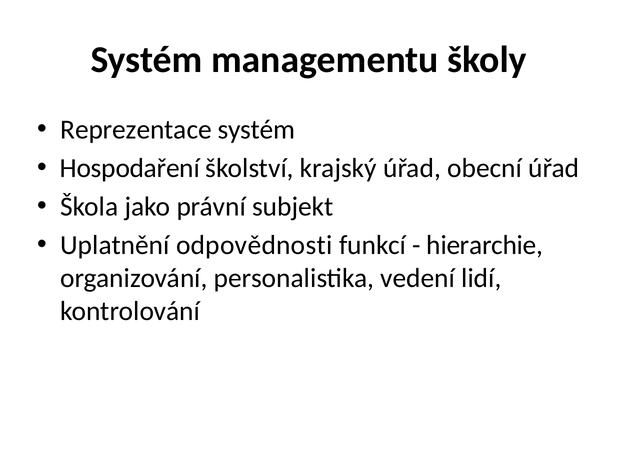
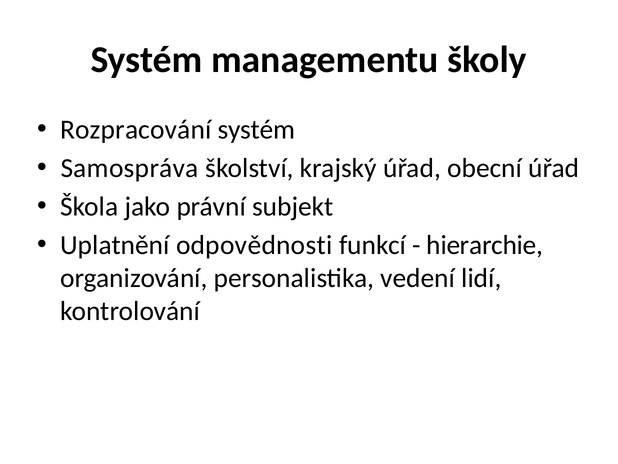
Reprezentace: Reprezentace -> Rozpracování
Hospodaření: Hospodaření -> Samospráva
